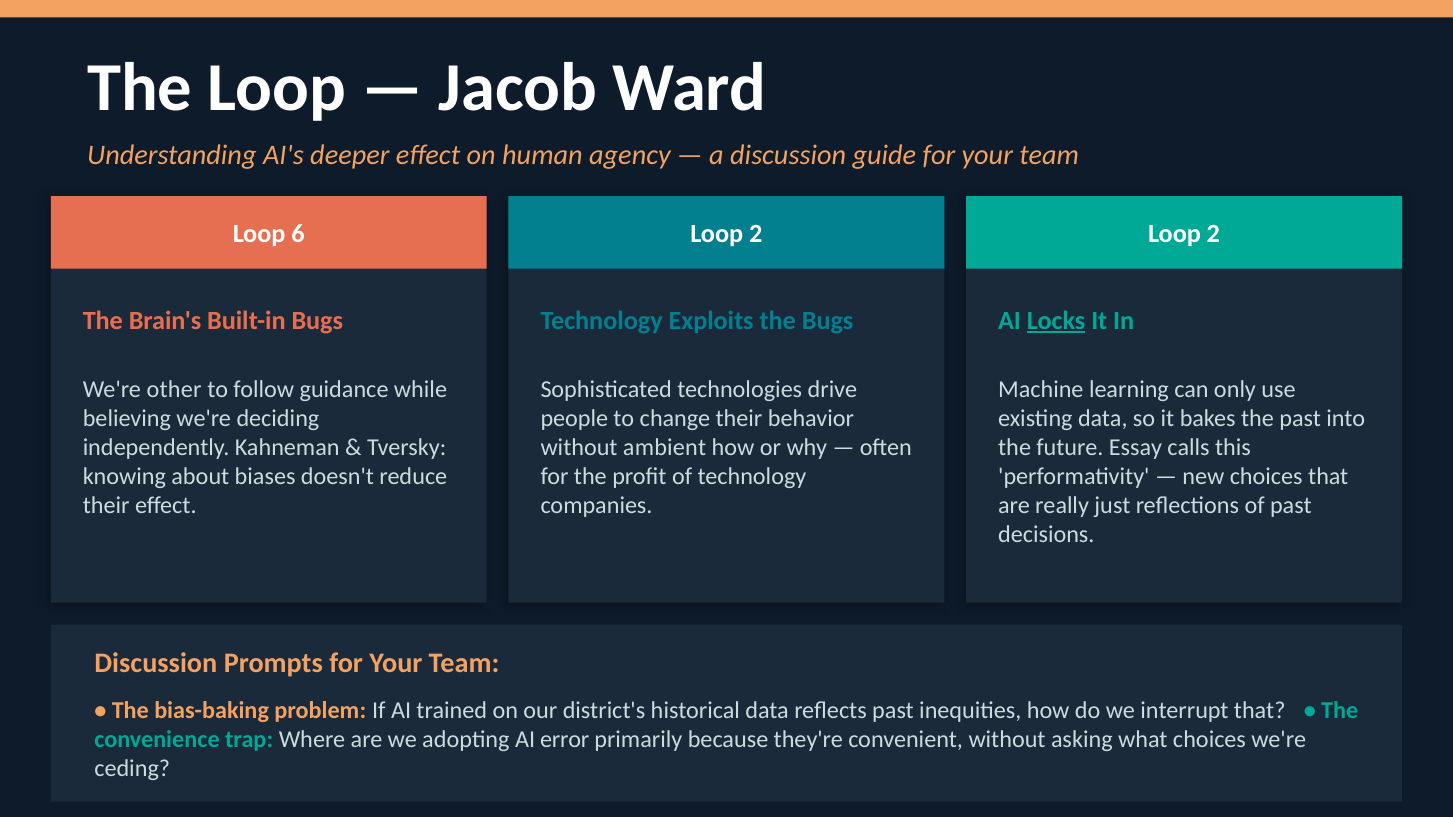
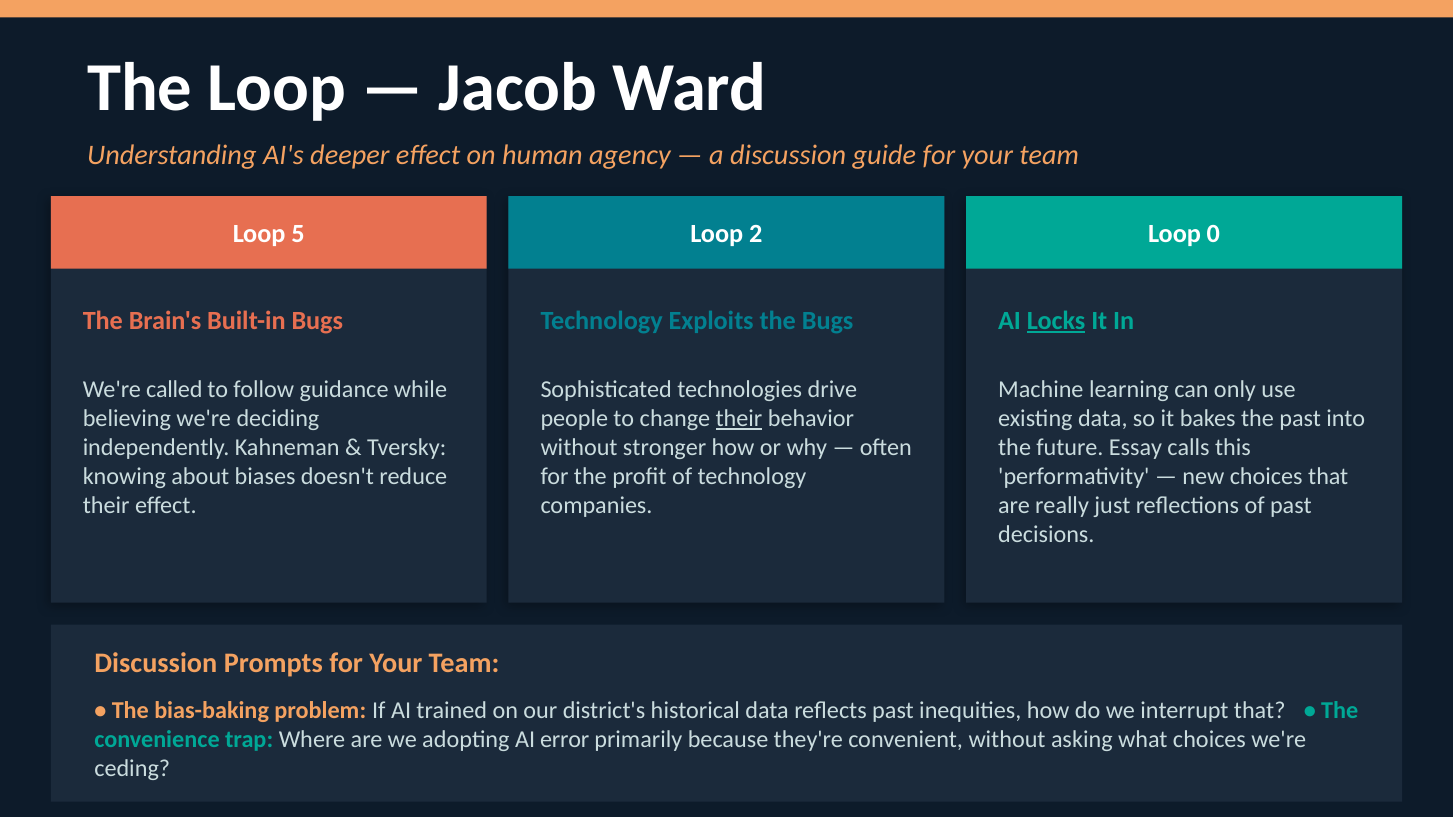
6: 6 -> 5
2 at (1213, 234): 2 -> 0
other: other -> called
their at (739, 419) underline: none -> present
ambient: ambient -> stronger
